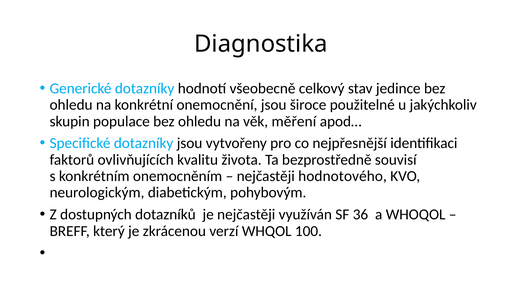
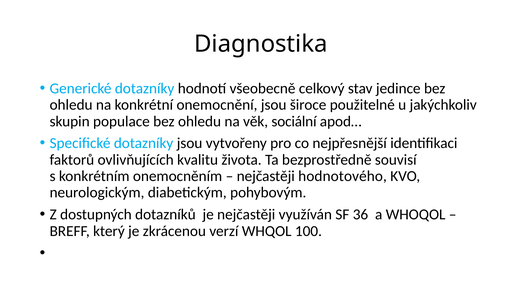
měření: měření -> sociální
